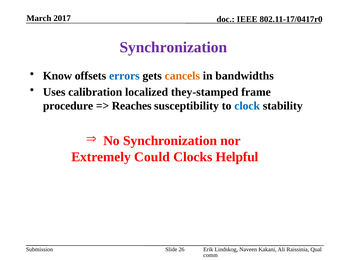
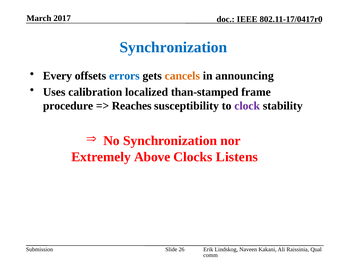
Synchronization at (173, 47) colour: purple -> blue
Know: Know -> Every
bandwidths: bandwidths -> announcing
they-stamped: they-stamped -> than-stamped
clock colour: blue -> purple
Could: Could -> Above
Helpful: Helpful -> Listens
